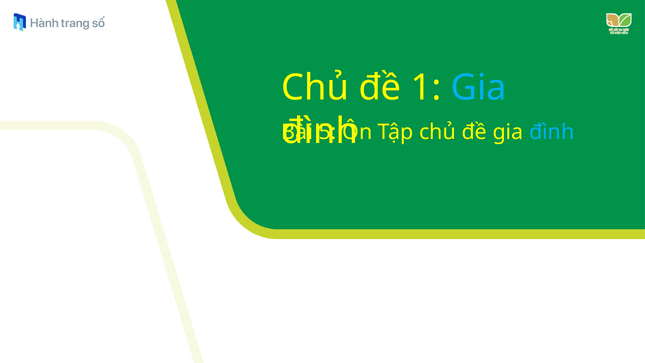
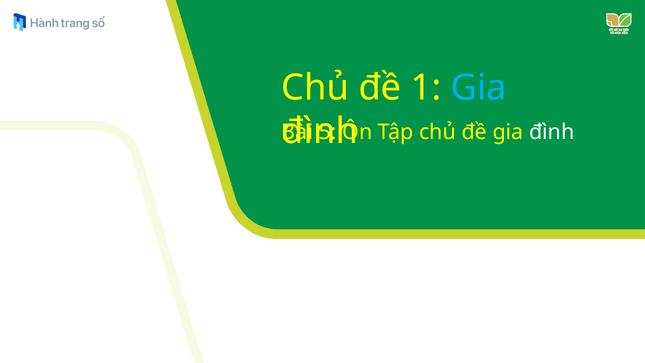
đình at (552, 132) colour: light blue -> white
